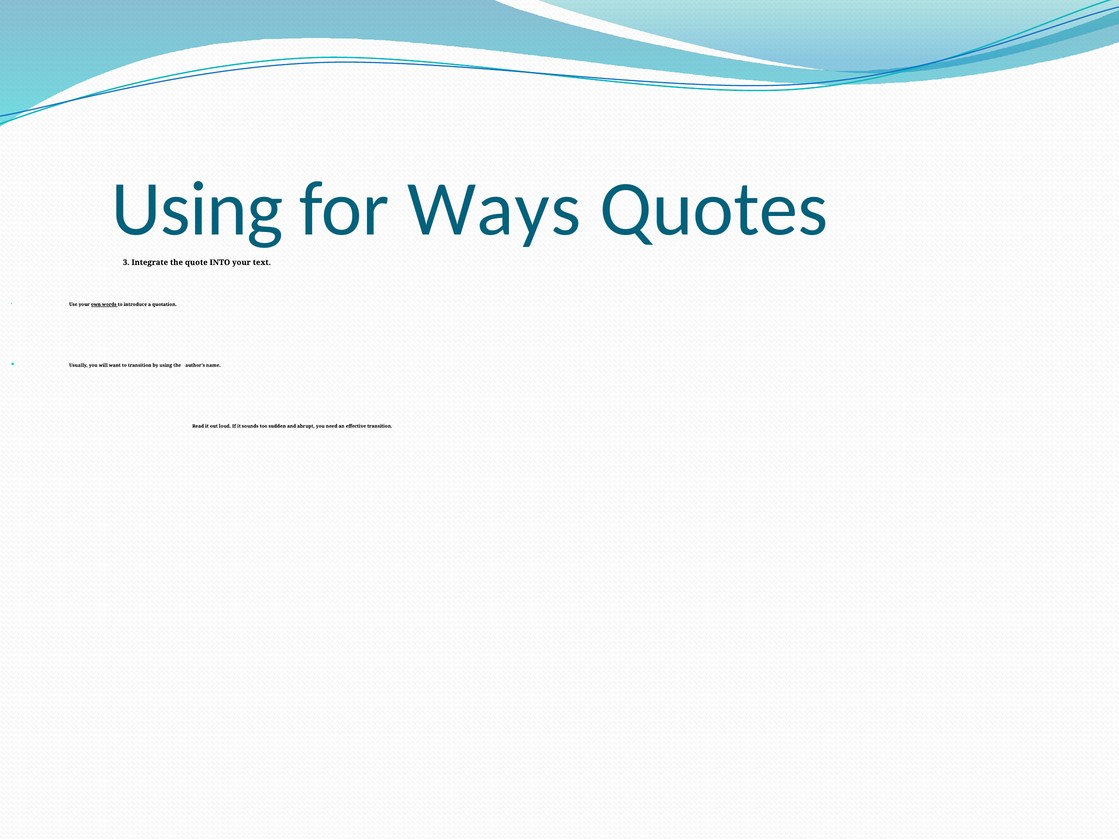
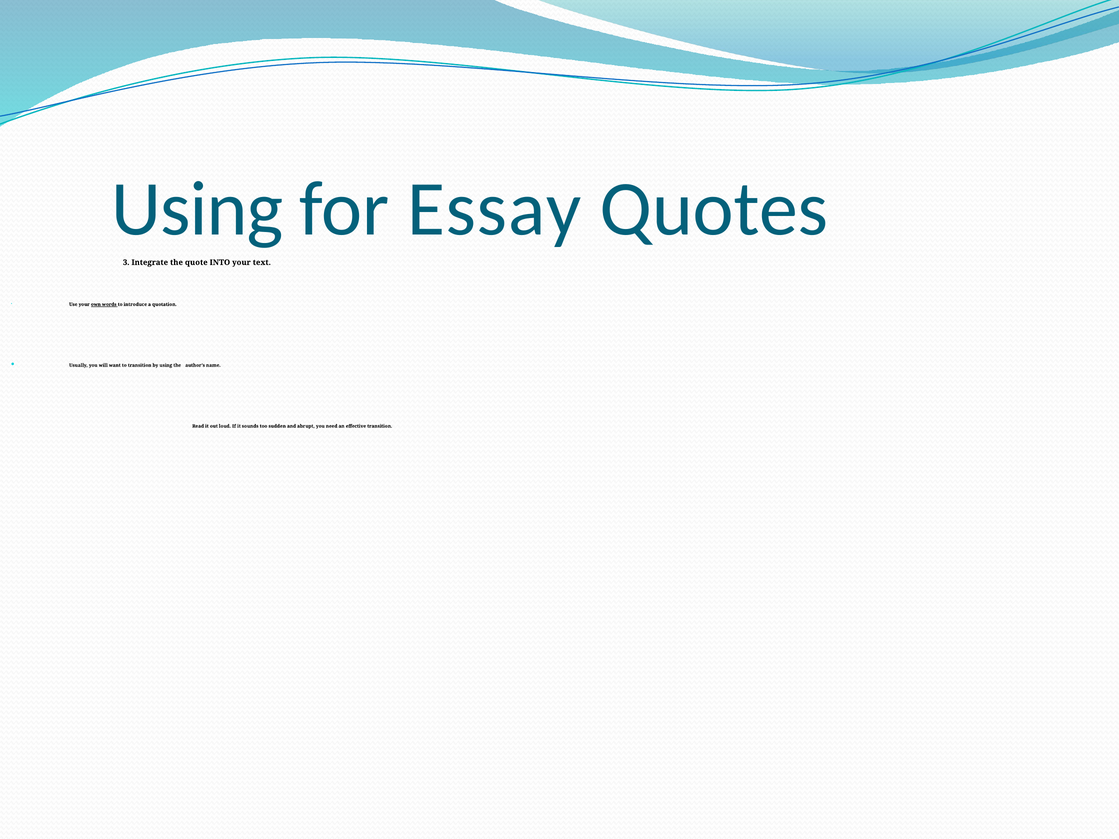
Ways: Ways -> Essay
